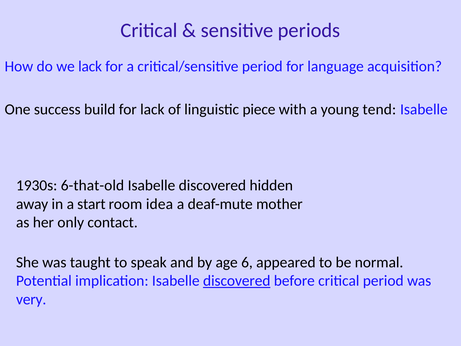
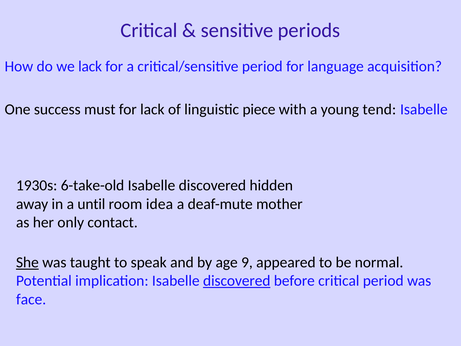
build: build -> must
6-that-old: 6-that-old -> 6-take-old
start: start -> until
She underline: none -> present
6: 6 -> 9
very: very -> face
